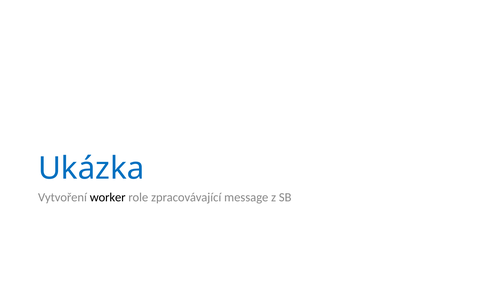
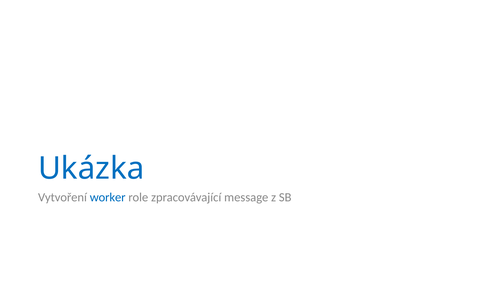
worker colour: black -> blue
